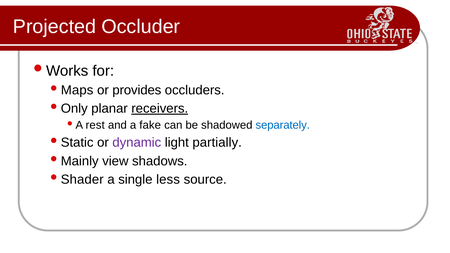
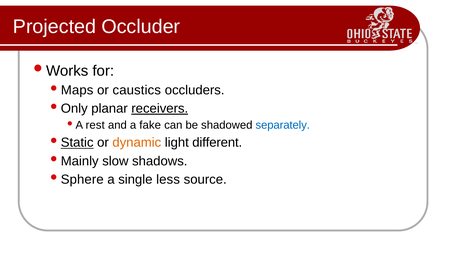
provides: provides -> caustics
Static underline: none -> present
dynamic colour: purple -> orange
partially: partially -> different
view: view -> slow
Shader: Shader -> Sphere
